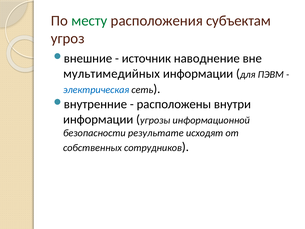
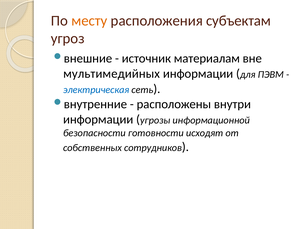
месту colour: green -> orange
наводнение: наводнение -> материалам
результате: результате -> готовности
